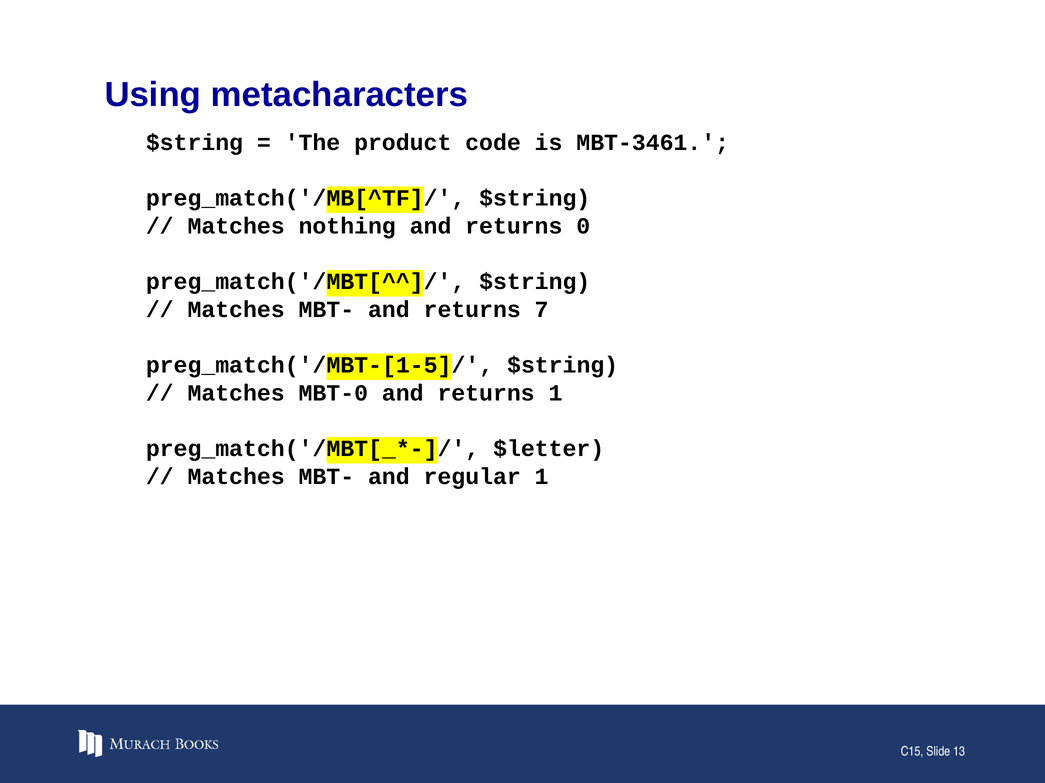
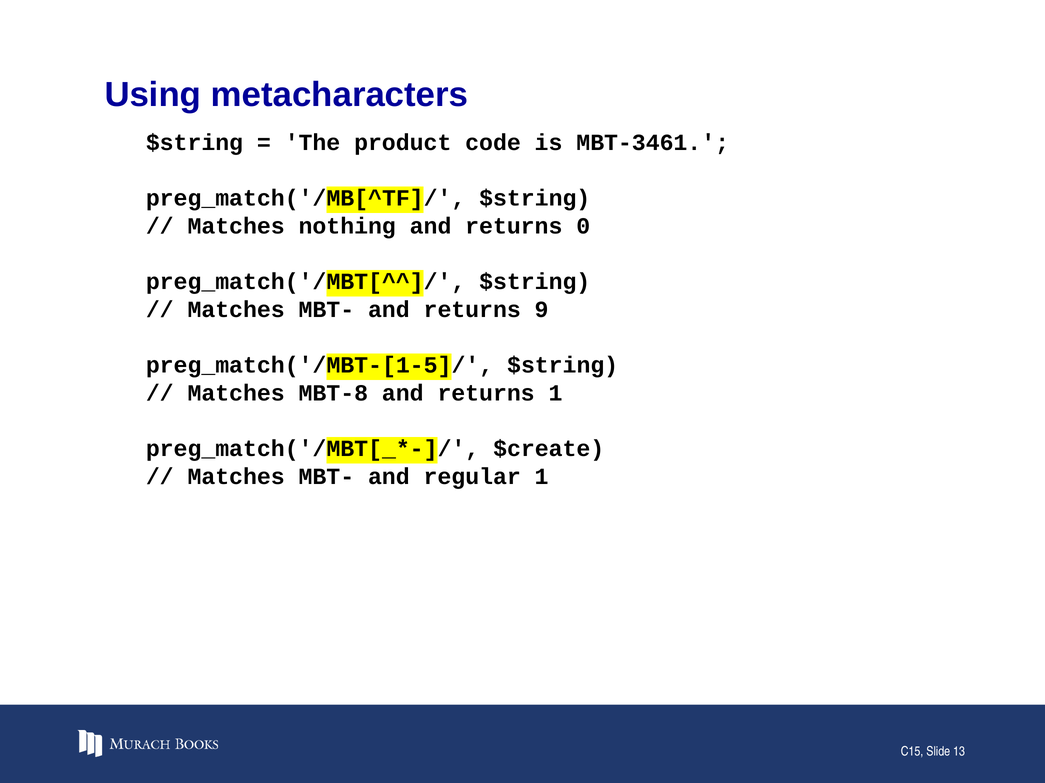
7: 7 -> 9
MBT-0: MBT-0 -> MBT-8
$letter: $letter -> $create
